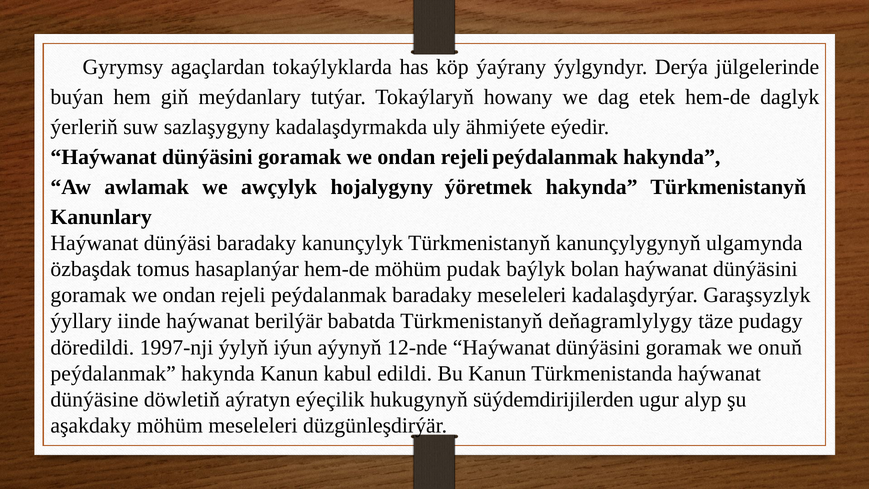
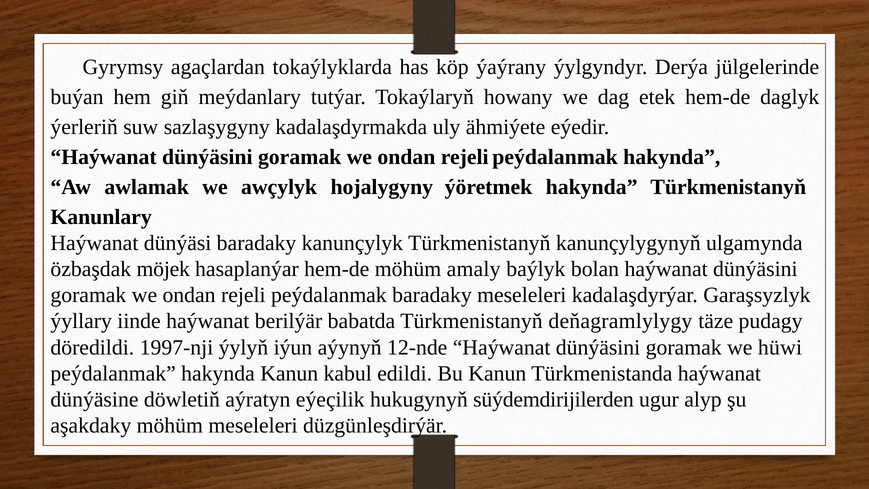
tomus: tomus -> möjek
pudak: pudak -> amaly
onuň: onuň -> hüwi
